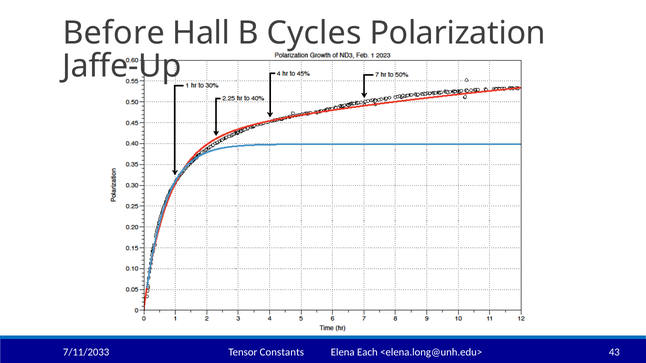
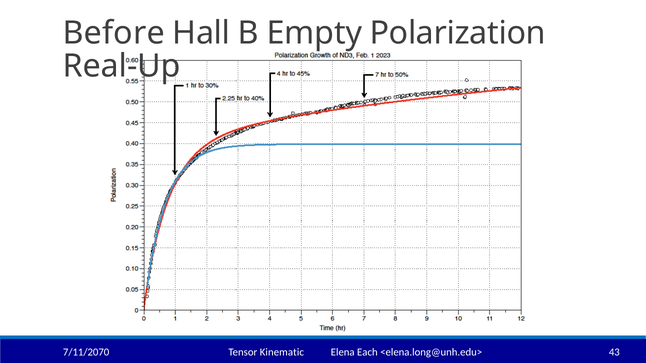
Cycles: Cycles -> Empty
Jaffe-Up: Jaffe-Up -> Real-Up
7/11/2033: 7/11/2033 -> 7/11/2070
Constants: Constants -> Kinematic
